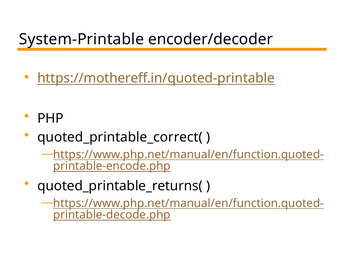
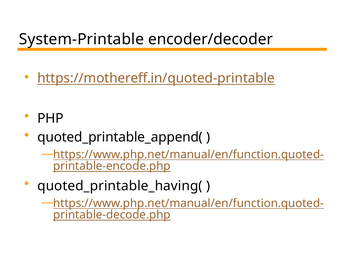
quoted_printable_correct(: quoted_printable_correct( -> quoted_printable_append(
quoted_printable_returns(: quoted_printable_returns( -> quoted_printable_having(
